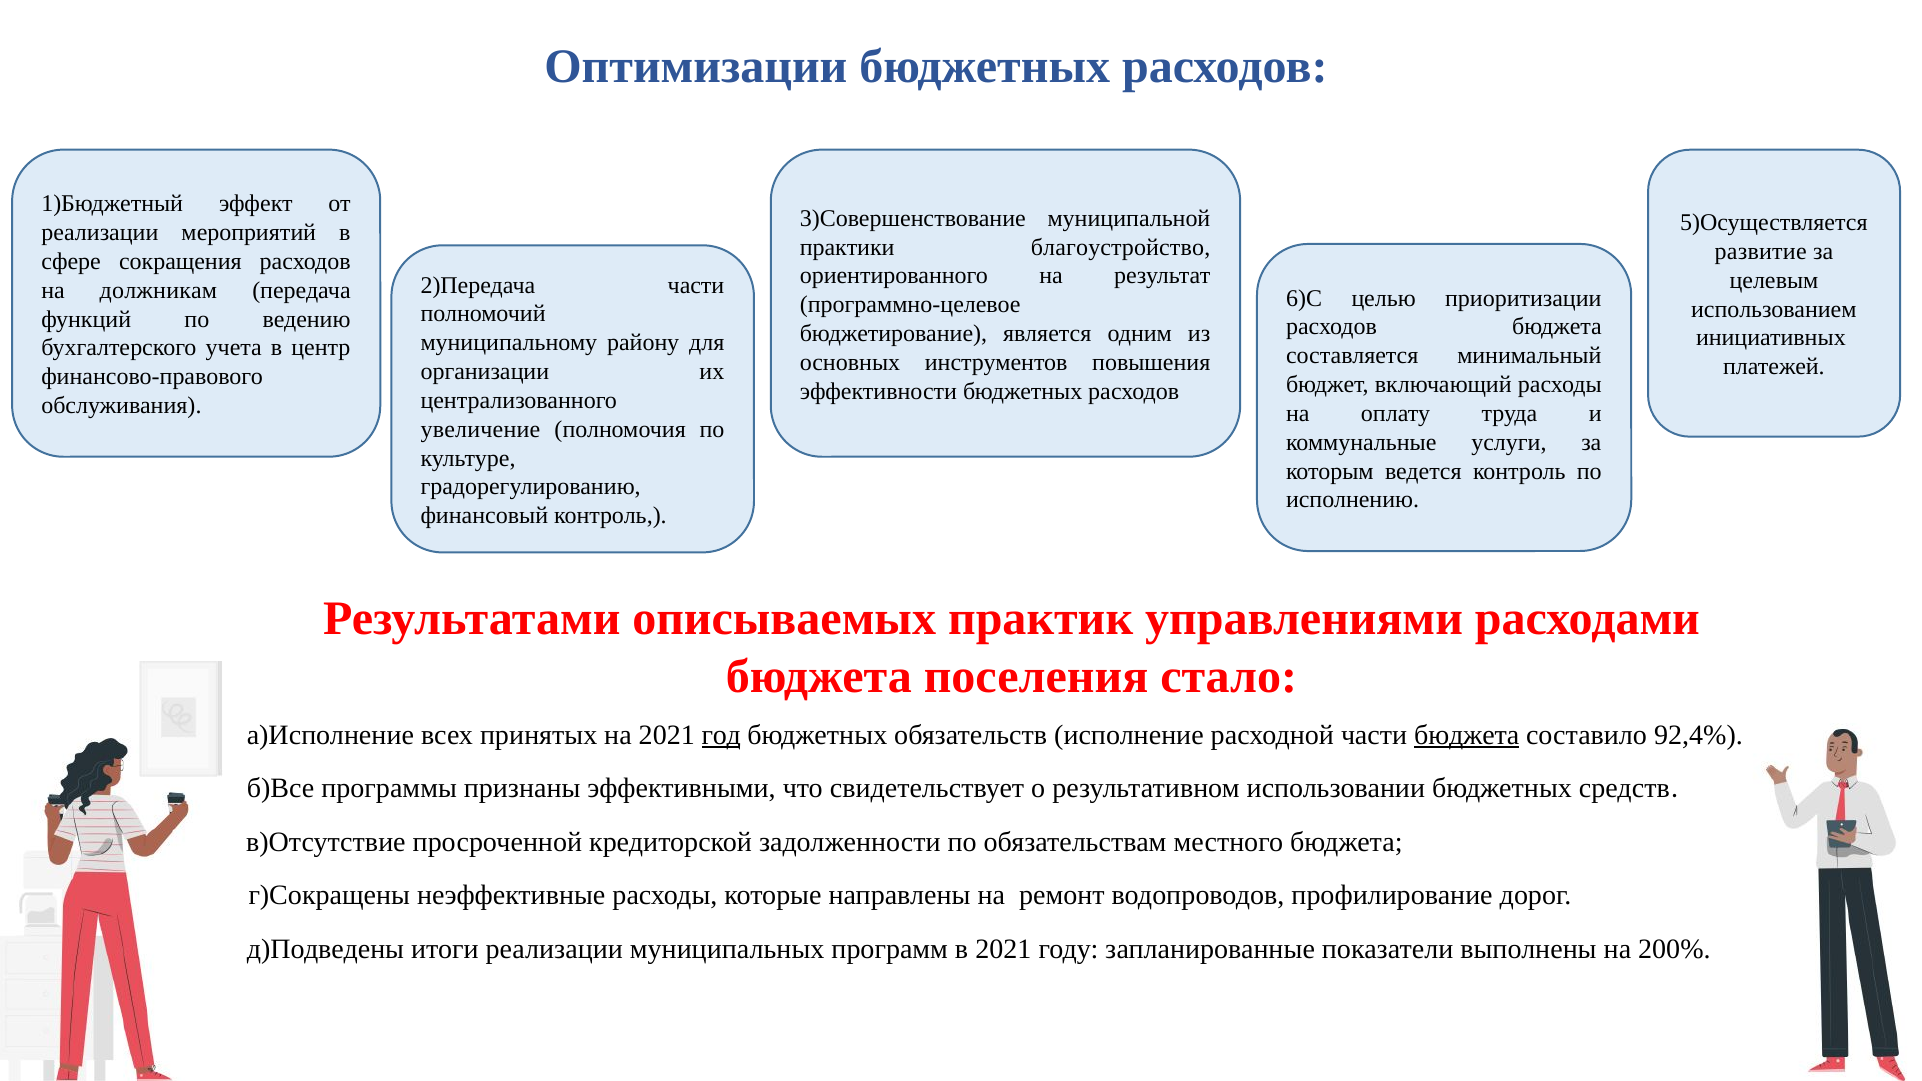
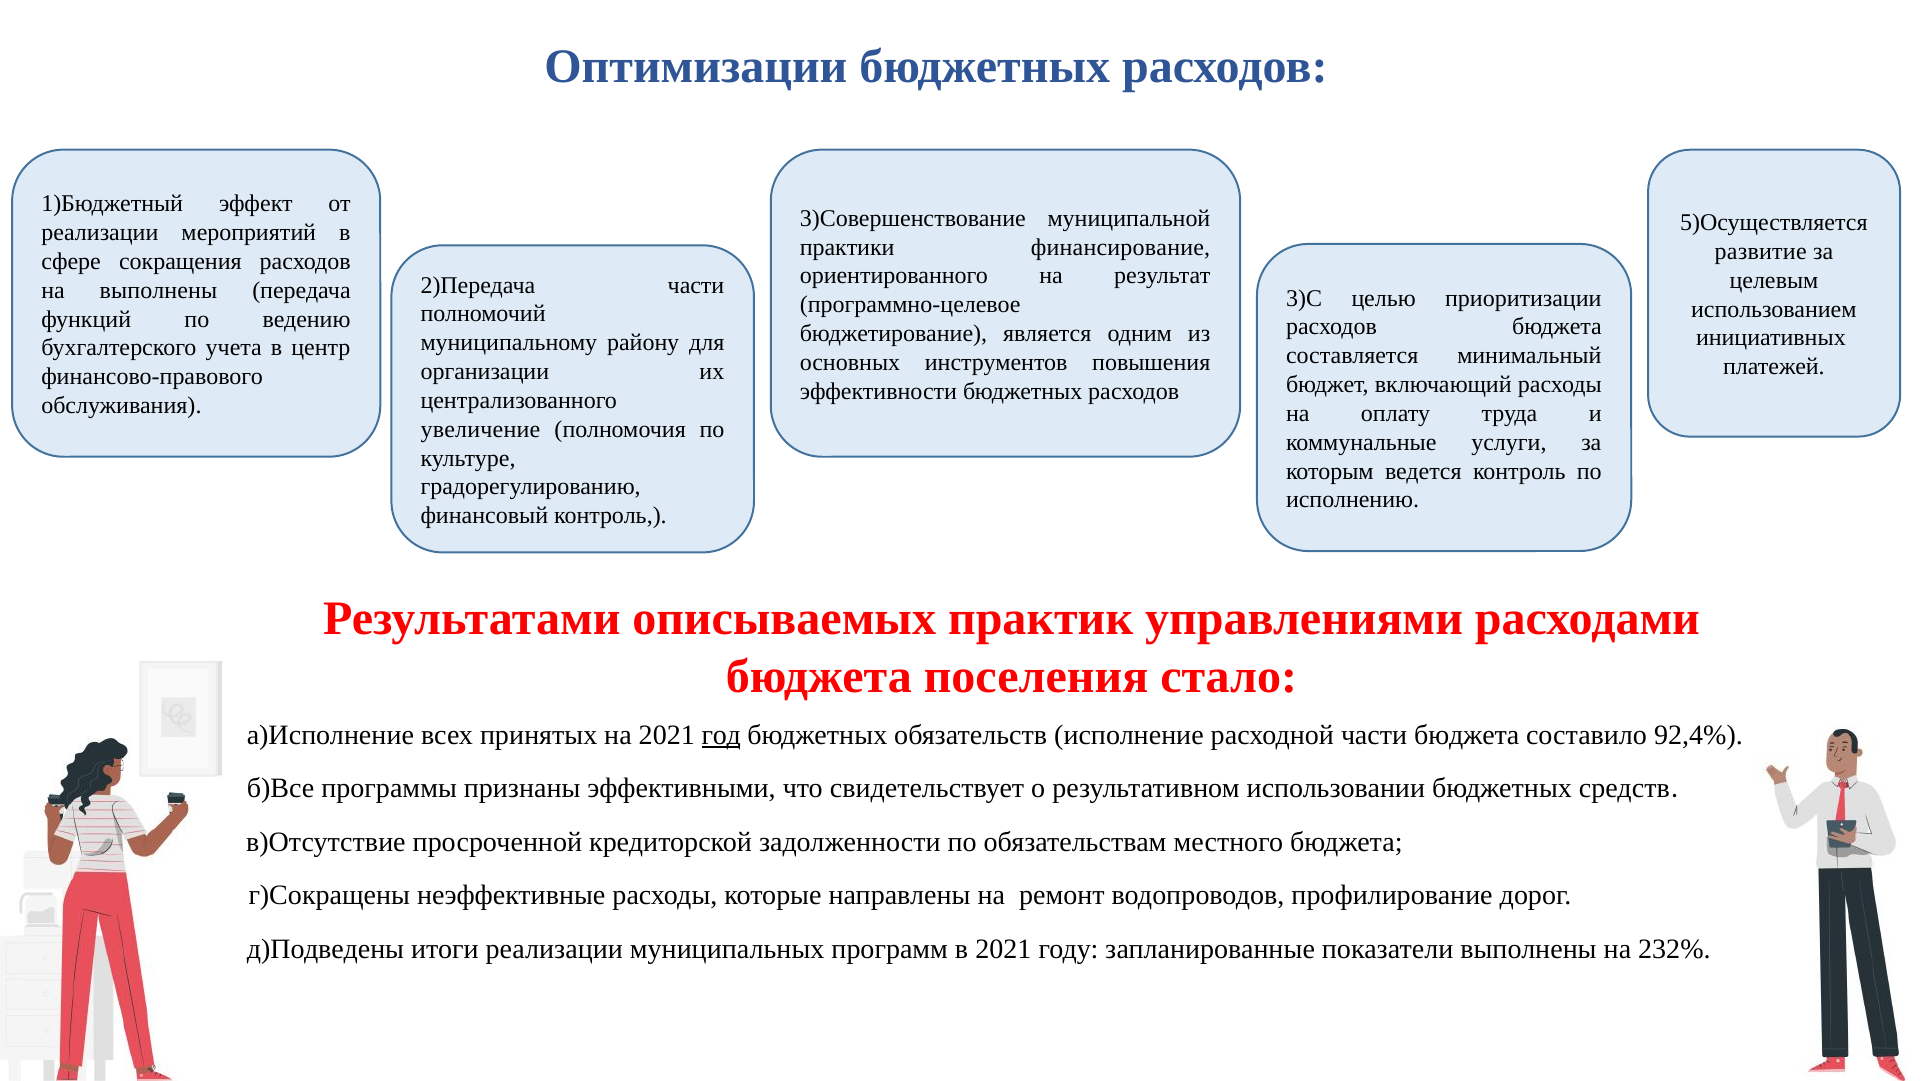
благоустройство: благоустройство -> финансирование
на должникам: должникам -> выполнены
6)С: 6)С -> 3)С
бюджета at (1467, 735) underline: present -> none
200%: 200% -> 232%
